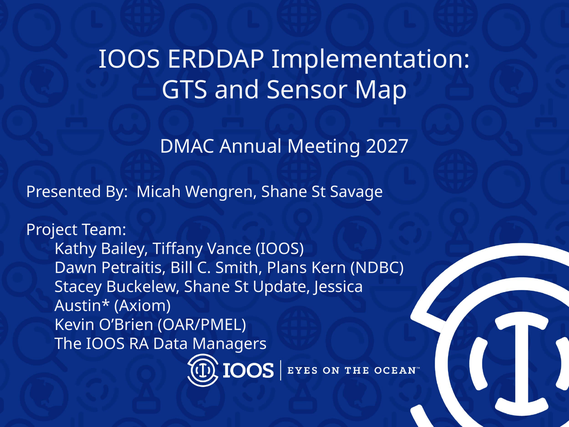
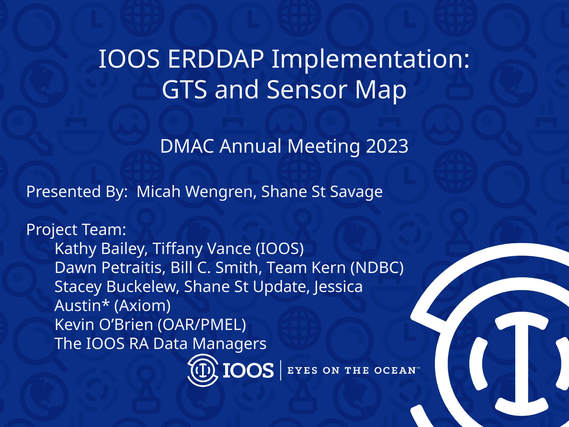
2027: 2027 -> 2023
Smith Plans: Plans -> Team
